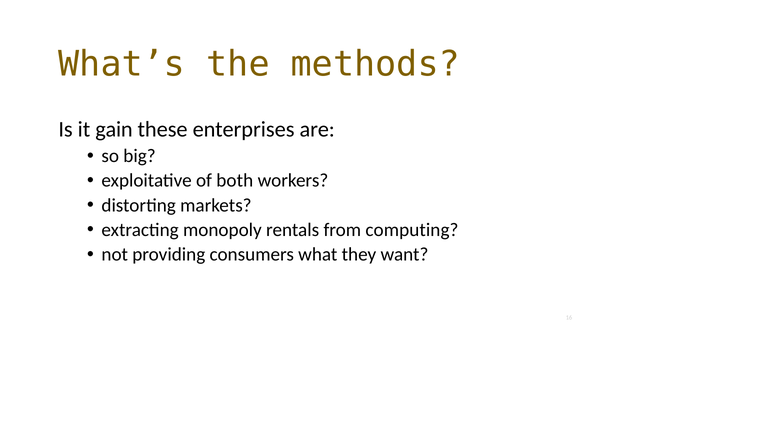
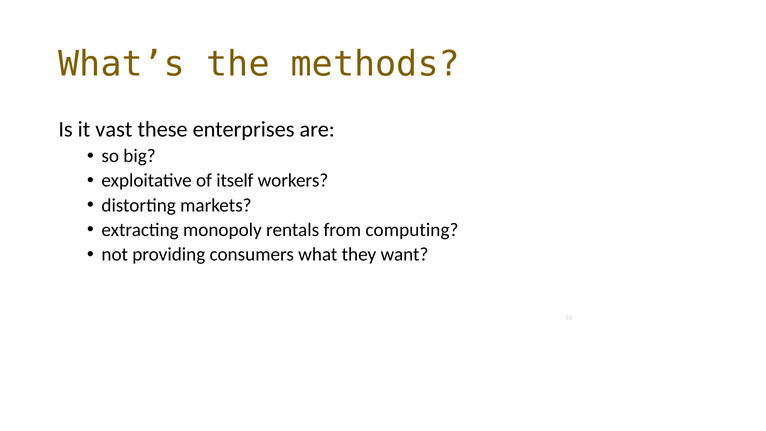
gain: gain -> vast
both: both -> itself
